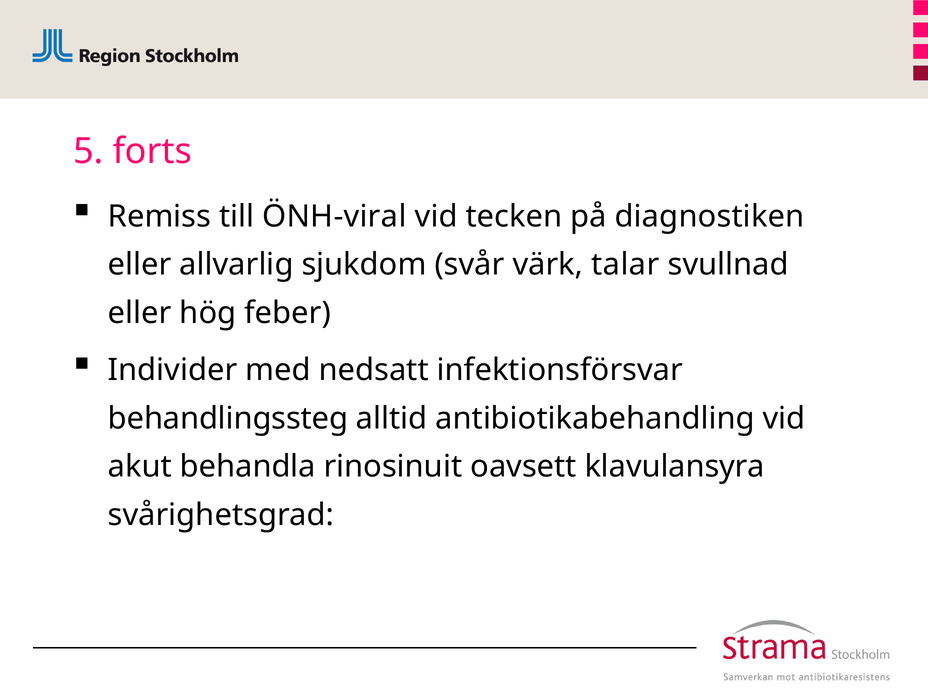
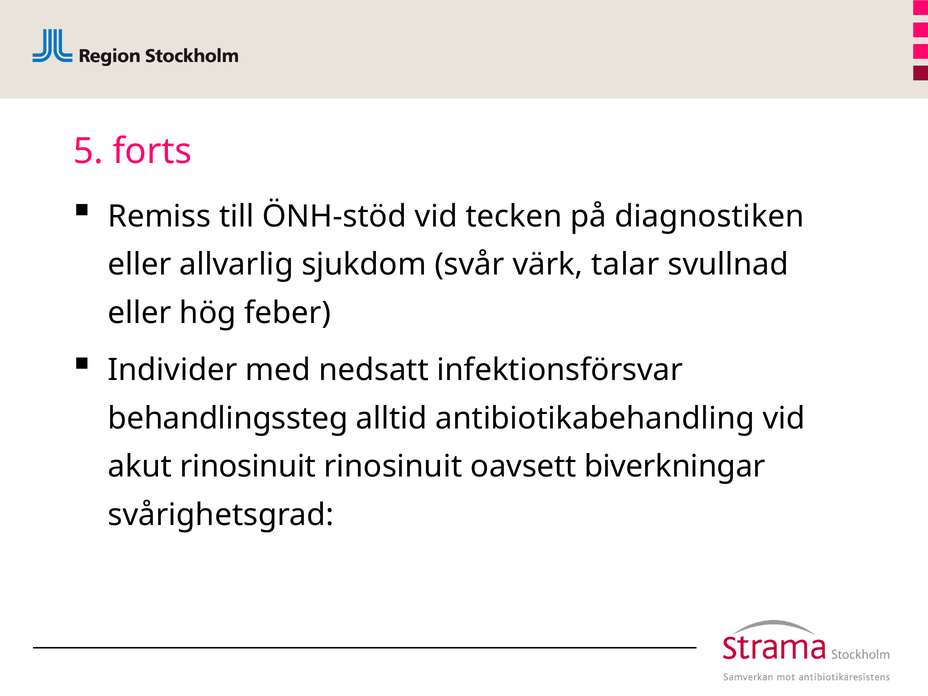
ÖNH-viral: ÖNH-viral -> ÖNH-stöd
akut behandla: behandla -> rinosinuit
klavulansyra: klavulansyra -> biverkningar
